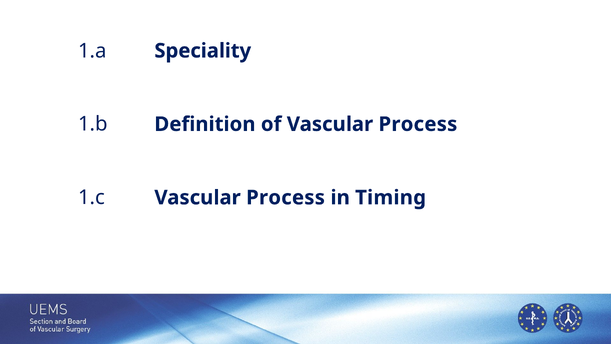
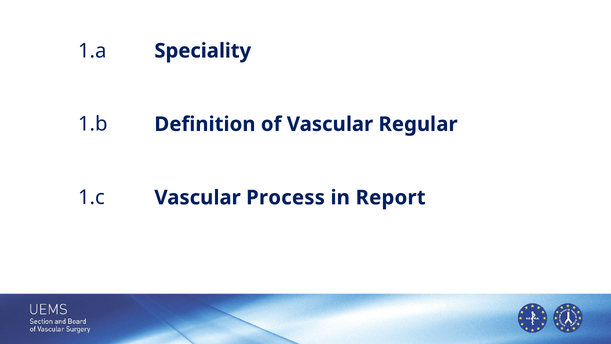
of Vascular Process: Process -> Regular
Timing: Timing -> Report
